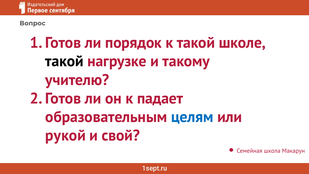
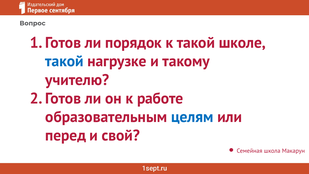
такой at (64, 61) colour: black -> blue
падает: падает -> работе
рукой: рукой -> перед
